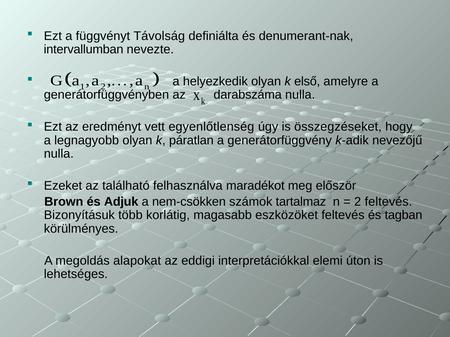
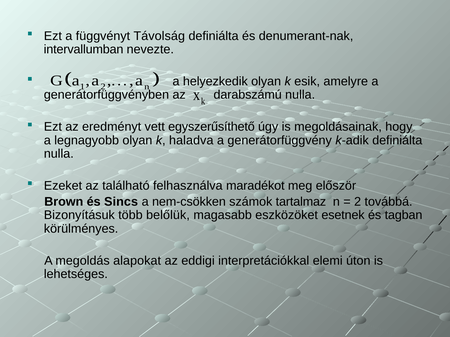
első: első -> esik
darabszáma: darabszáma -> darabszámú
egyenlőtlenség: egyenlőtlenség -> egyszerűsíthető
összegzéseket: összegzéseket -> megoldásainak
páratlan: páratlan -> haladva
k-adik nevezőjű: nevezőjű -> definiálta
Adjuk: Adjuk -> Sincs
2 feltevés: feltevés -> továbbá
korlátig: korlátig -> belőlük
eszközöket feltevés: feltevés -> esetnek
